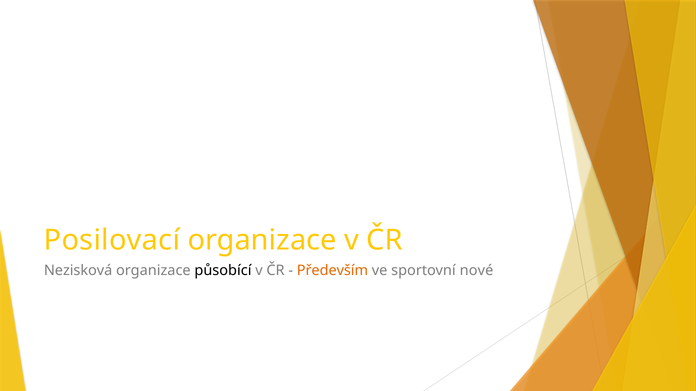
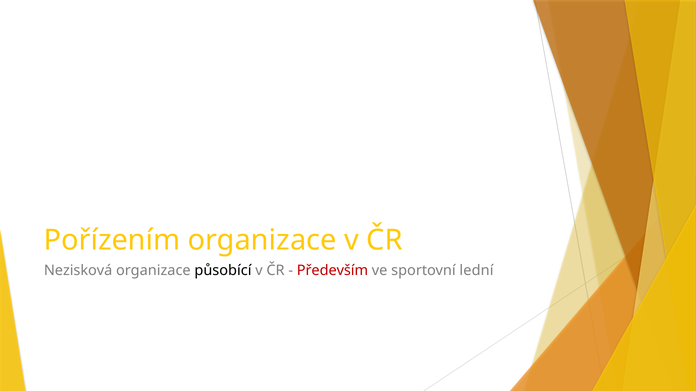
Posilovací: Posilovací -> Pořízením
Především colour: orange -> red
nové: nové -> lední
